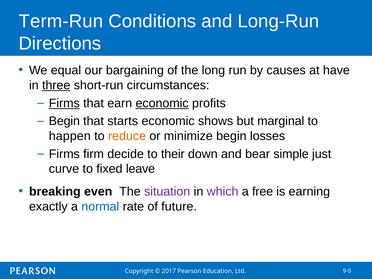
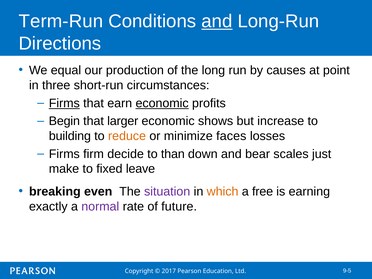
and at (217, 21) underline: none -> present
bargaining: bargaining -> production
have: have -> point
three underline: present -> none
starts: starts -> larger
marginal: marginal -> increase
happen: happen -> building
minimize begin: begin -> faces
their: their -> than
simple: simple -> scales
curve: curve -> make
which colour: purple -> orange
normal colour: blue -> purple
